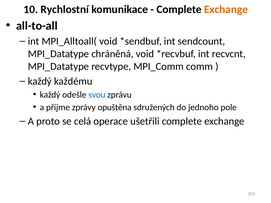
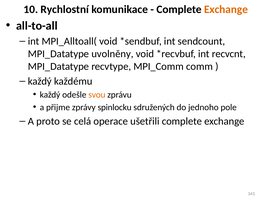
chráněná: chráněná -> uvolněny
svou colour: blue -> orange
opuštěna: opuštěna -> spinlocku
